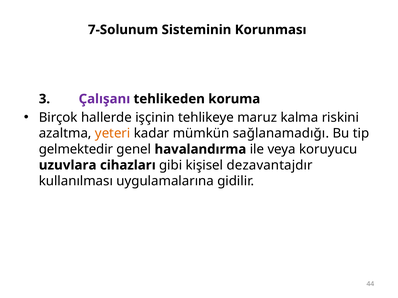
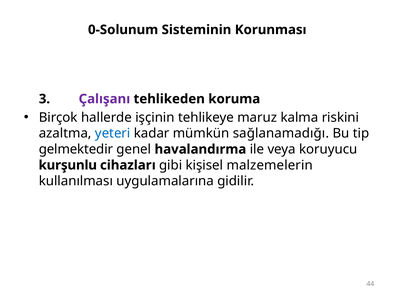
7-Solunum: 7-Solunum -> 0-Solunum
yeteri colour: orange -> blue
uzuvlara: uzuvlara -> kurşunlu
dezavantajdır: dezavantajdır -> malzemelerin
